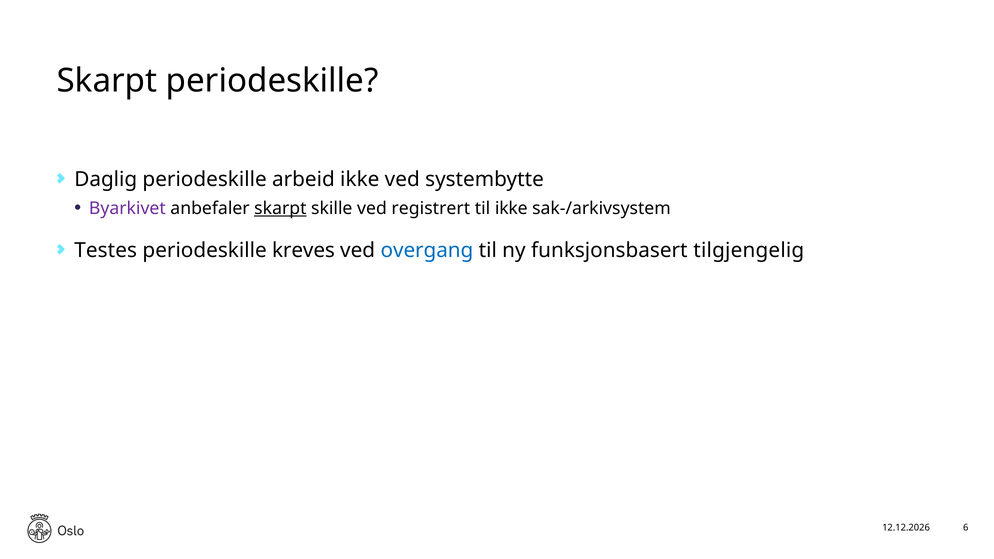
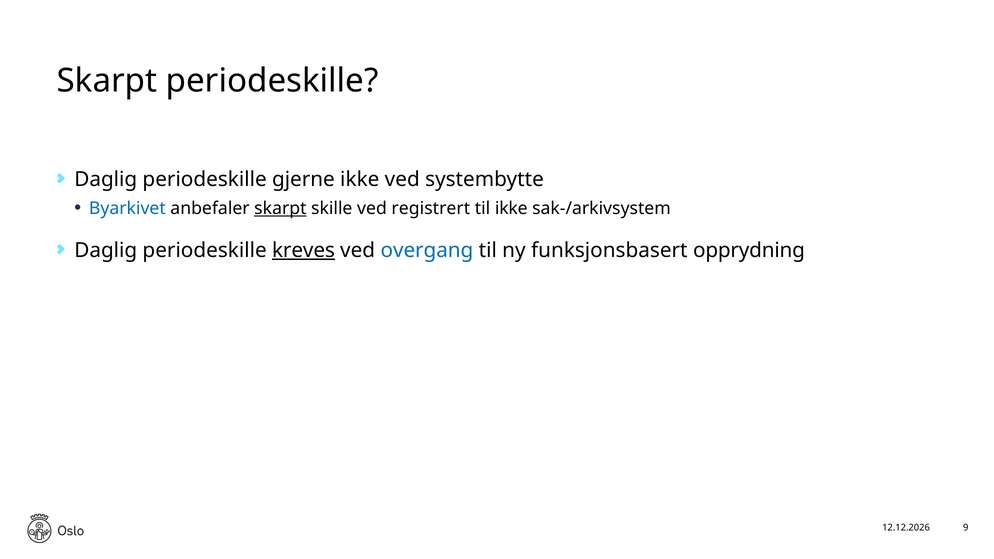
arbeid: arbeid -> gjerne
Byarkivet colour: purple -> blue
Testes at (106, 250): Testes -> Daglig
kreves underline: none -> present
tilgjengelig: tilgjengelig -> opprydning
6: 6 -> 9
